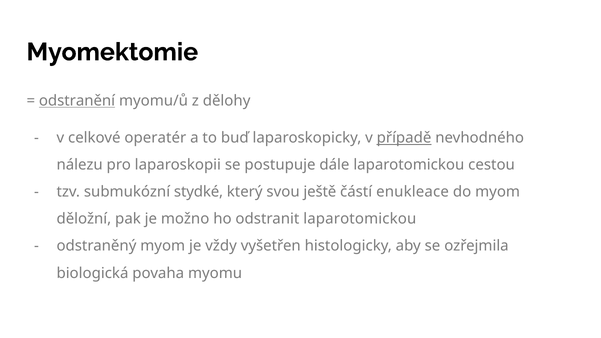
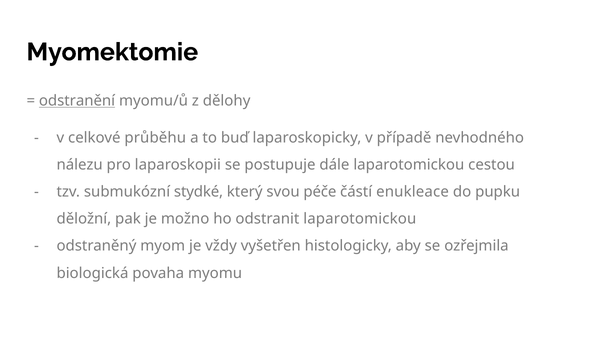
operatér: operatér -> průběhu
případě underline: present -> none
ještě: ještě -> péče
do myom: myom -> pupku
